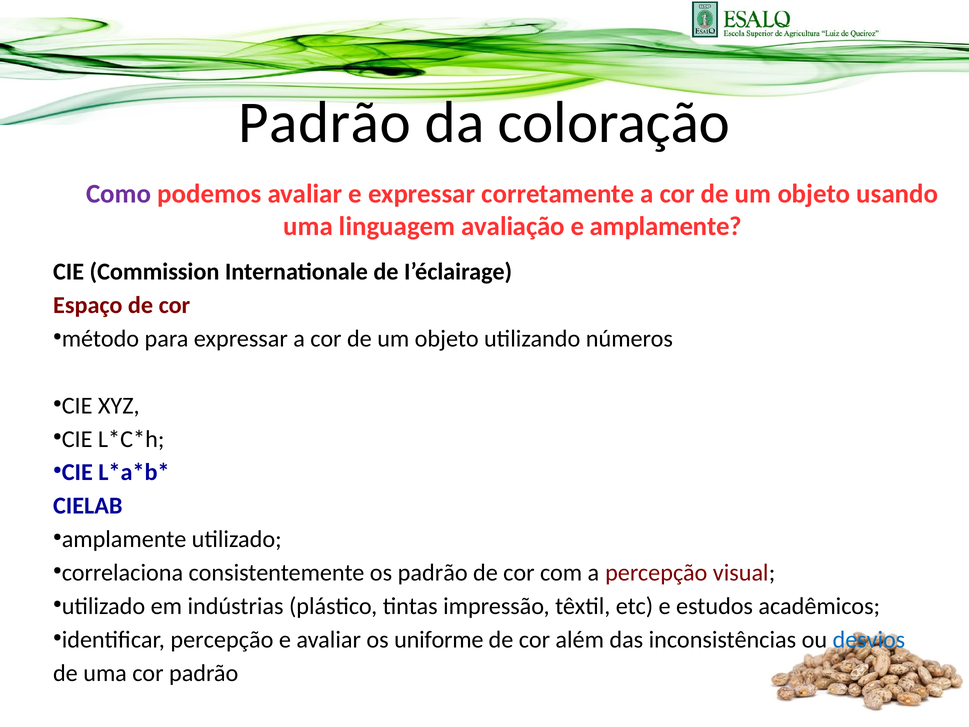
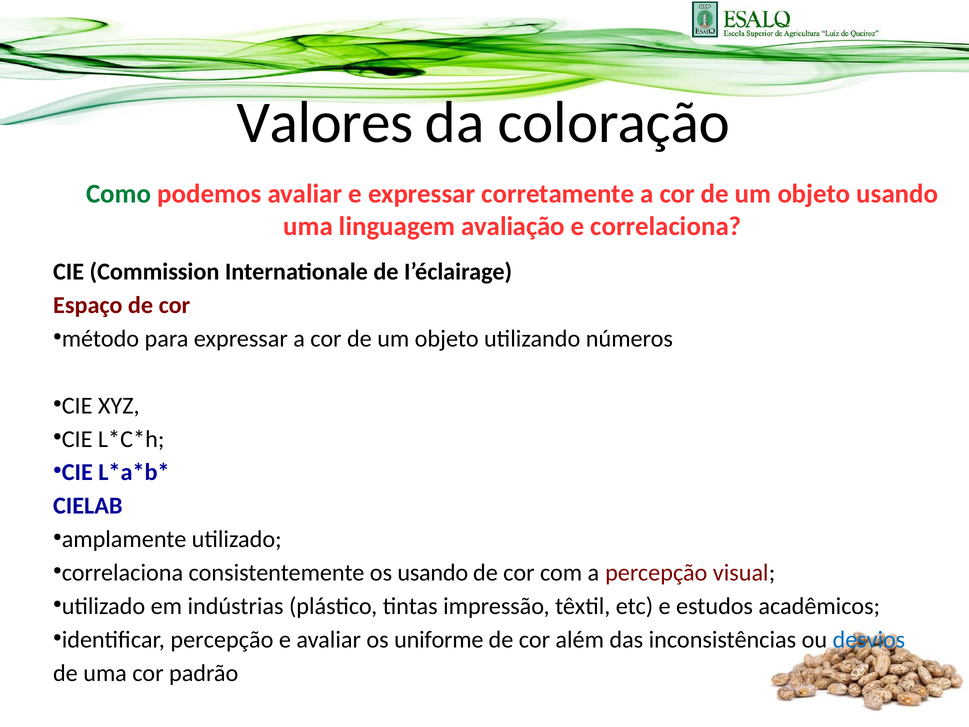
Padrão at (325, 123): Padrão -> Valores
Como colour: purple -> green
e amplamente: amplamente -> correlaciona
os padrão: padrão -> usando
